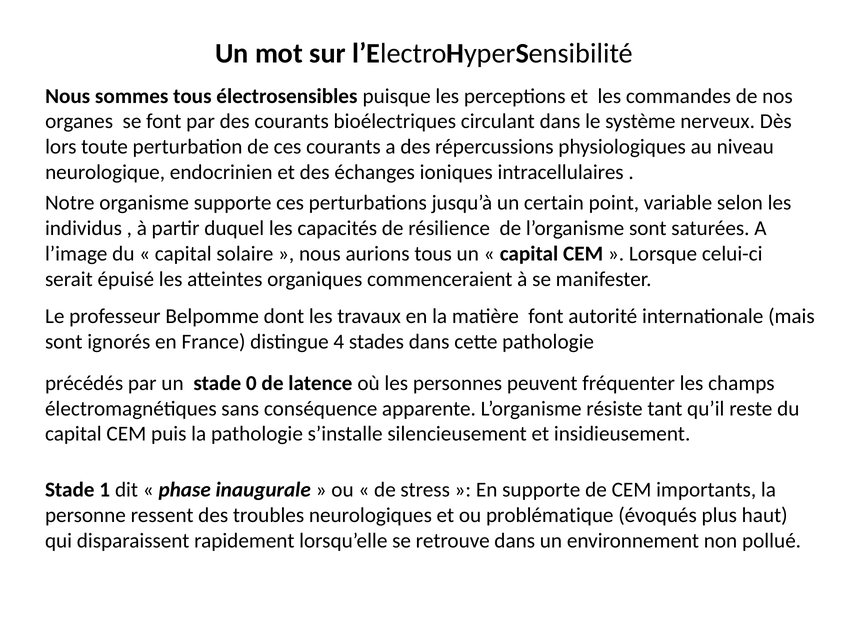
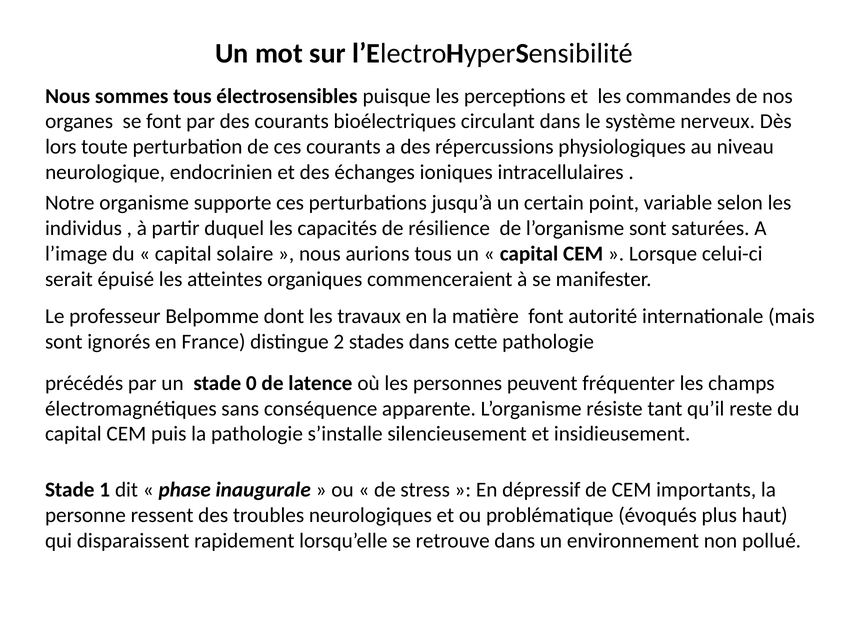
4: 4 -> 2
En supporte: supporte -> dépressif
